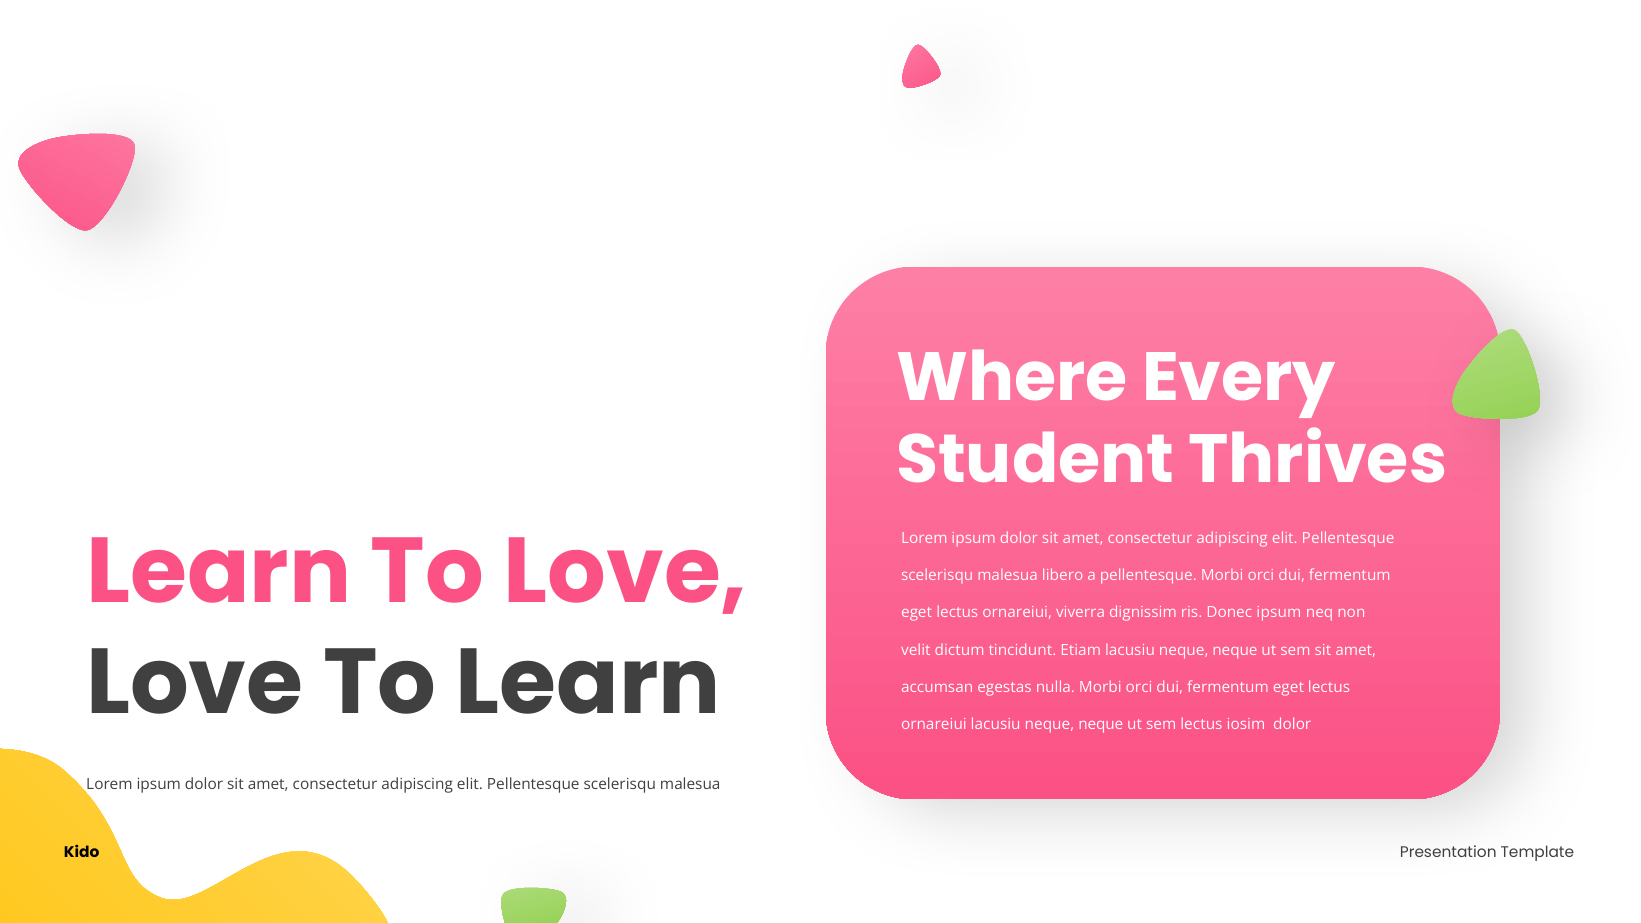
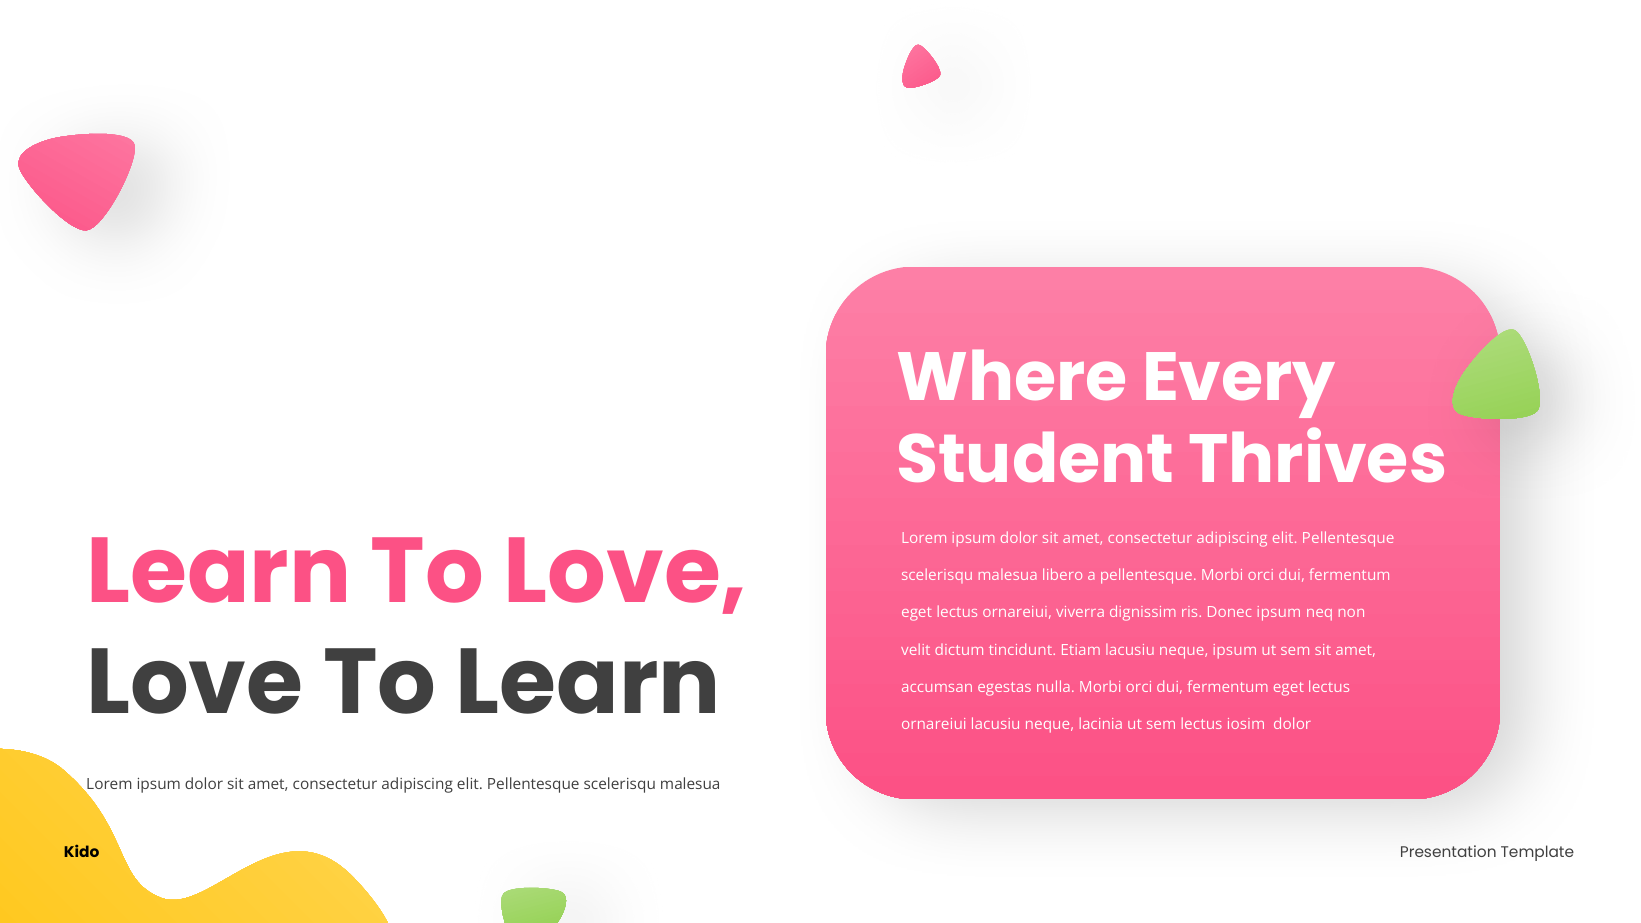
Etiam lacusiu neque neque: neque -> ipsum
ornareiui lacusiu neque neque: neque -> lacinia
